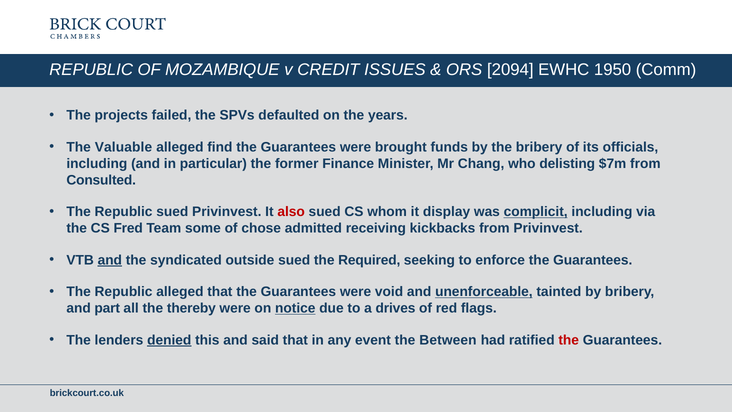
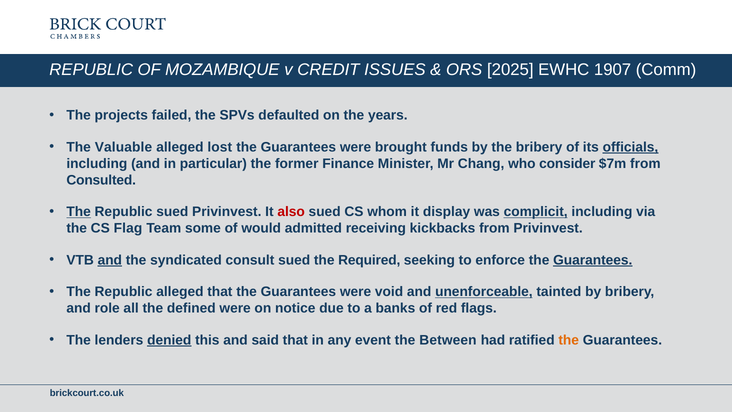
2094: 2094 -> 2025
1950: 1950 -> 1907
find: find -> lost
officials underline: none -> present
delisting: delisting -> consider
The at (79, 212) underline: none -> present
Fred: Fred -> Flag
chose: chose -> would
outside: outside -> consult
Guarantees at (593, 260) underline: none -> present
part: part -> role
thereby: thereby -> defined
notice underline: present -> none
drives: drives -> banks
the at (569, 340) colour: red -> orange
